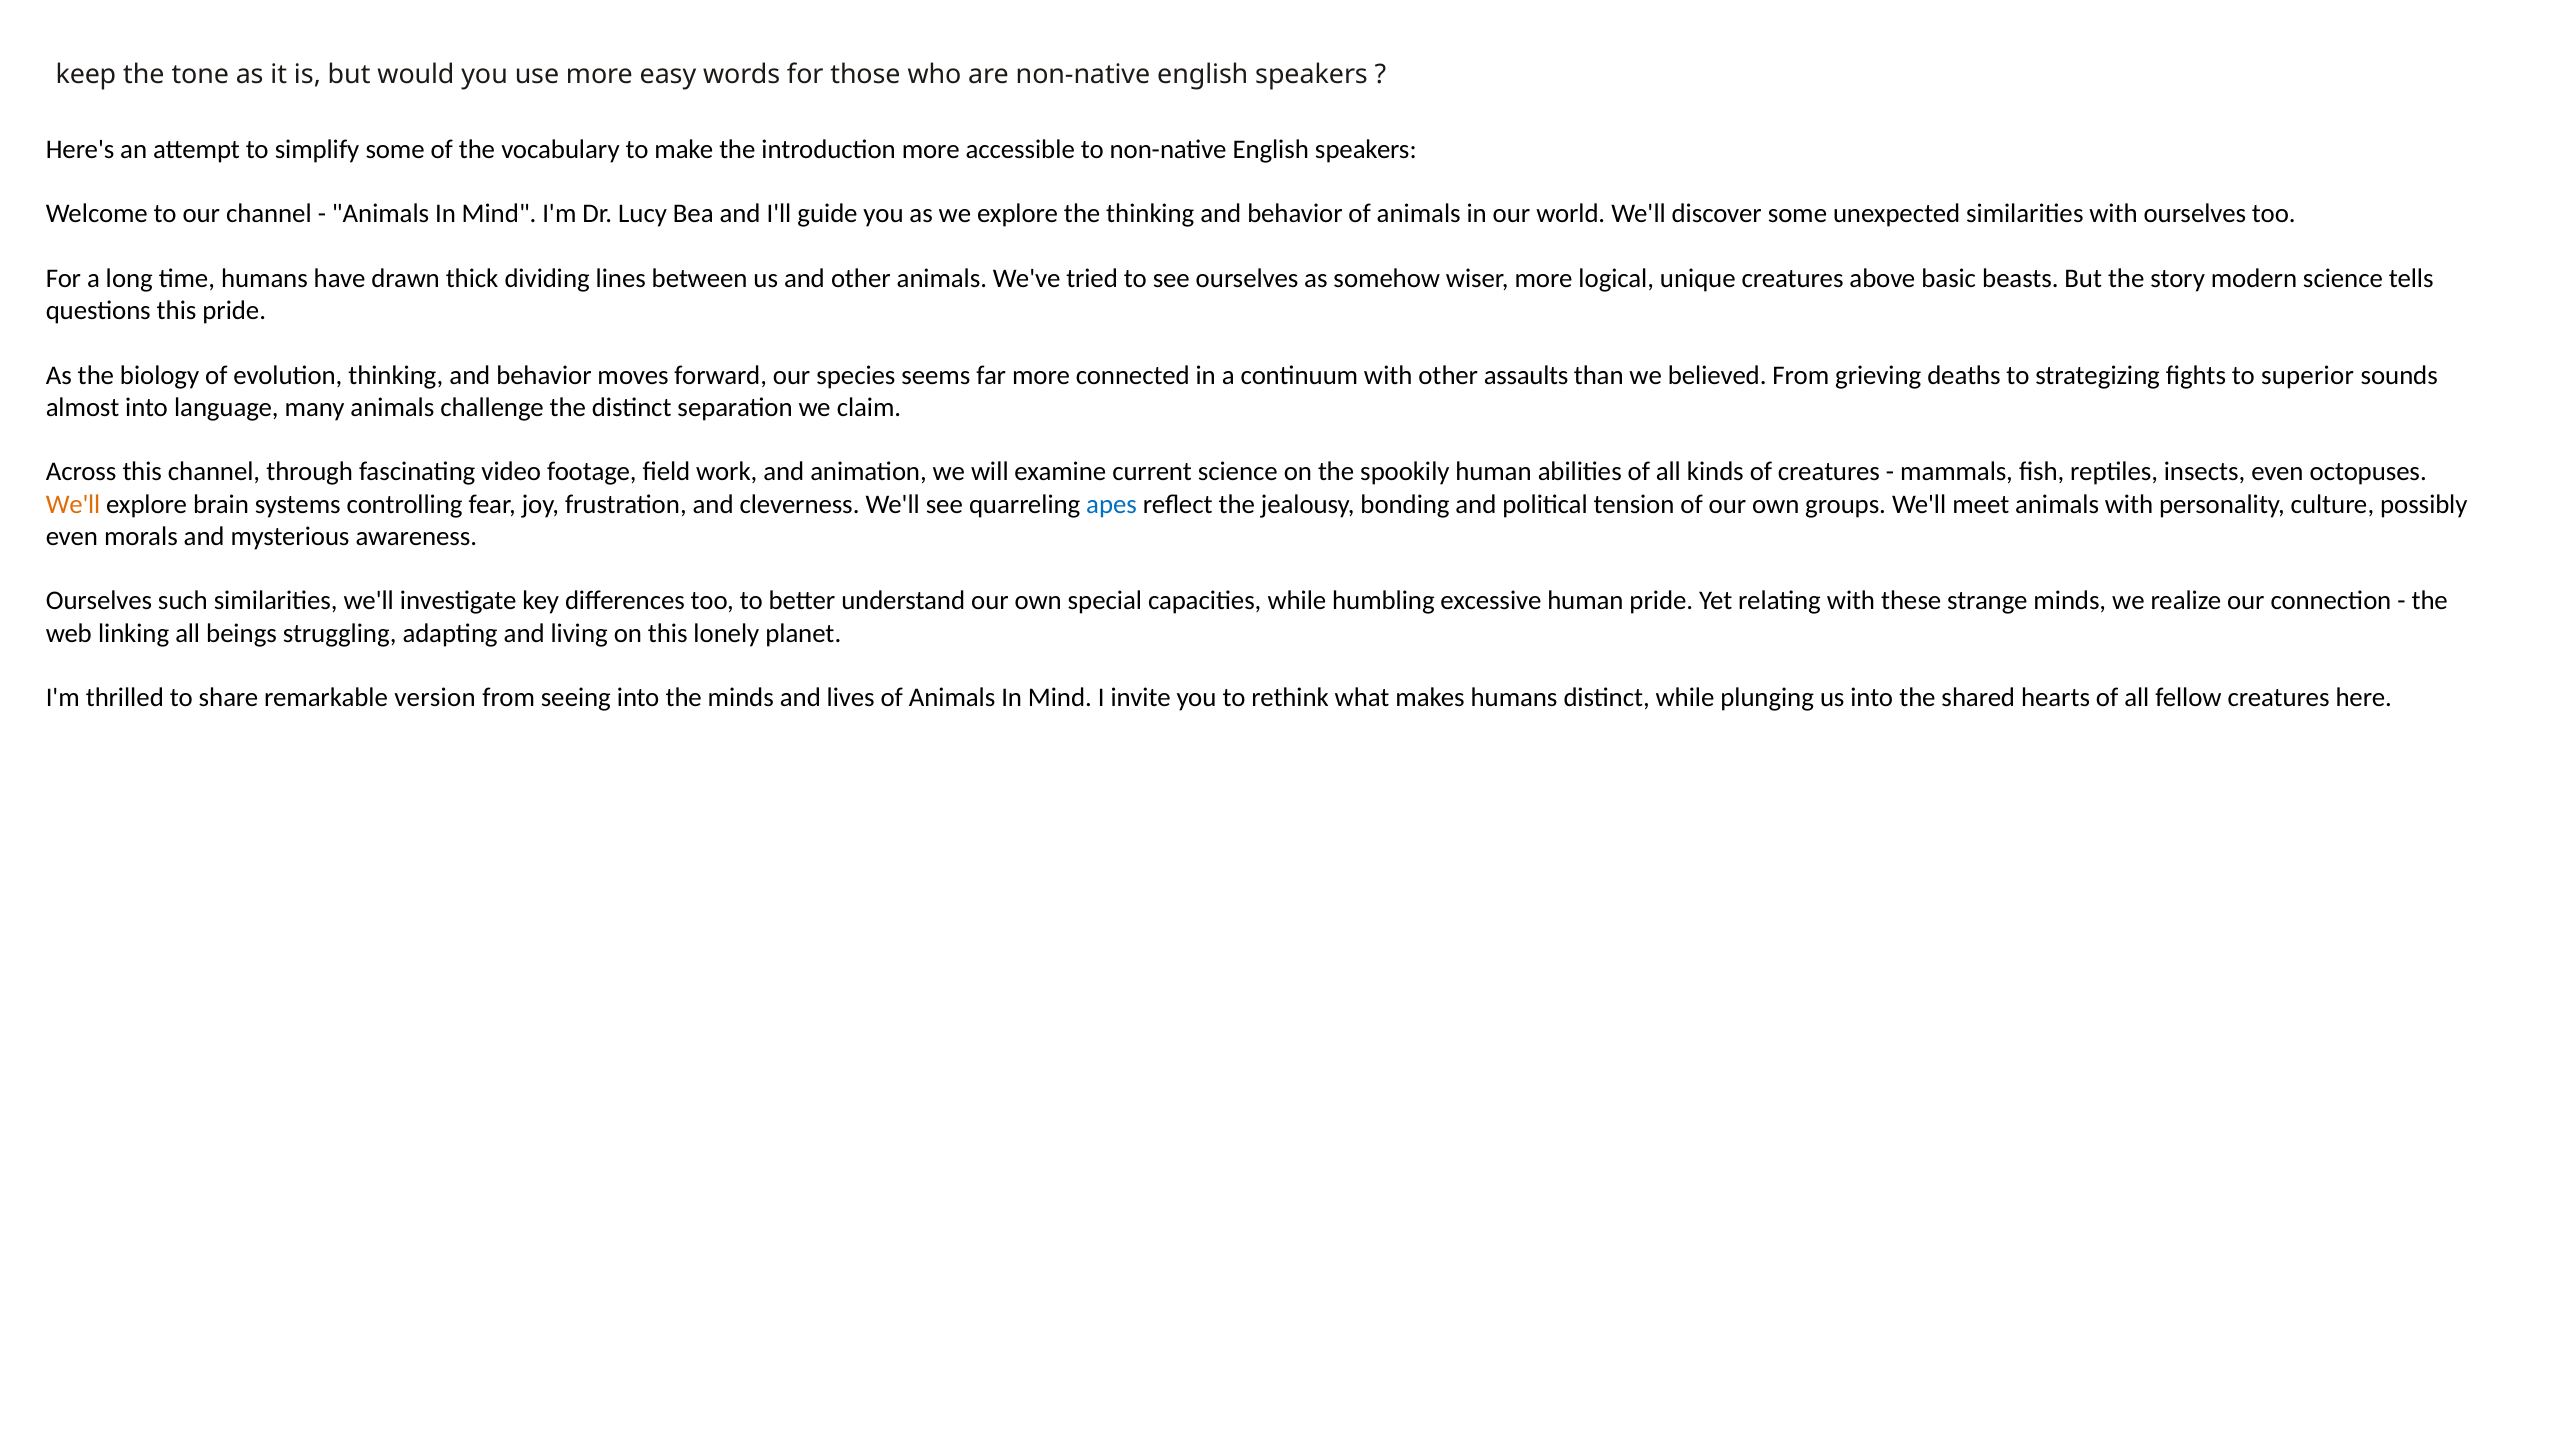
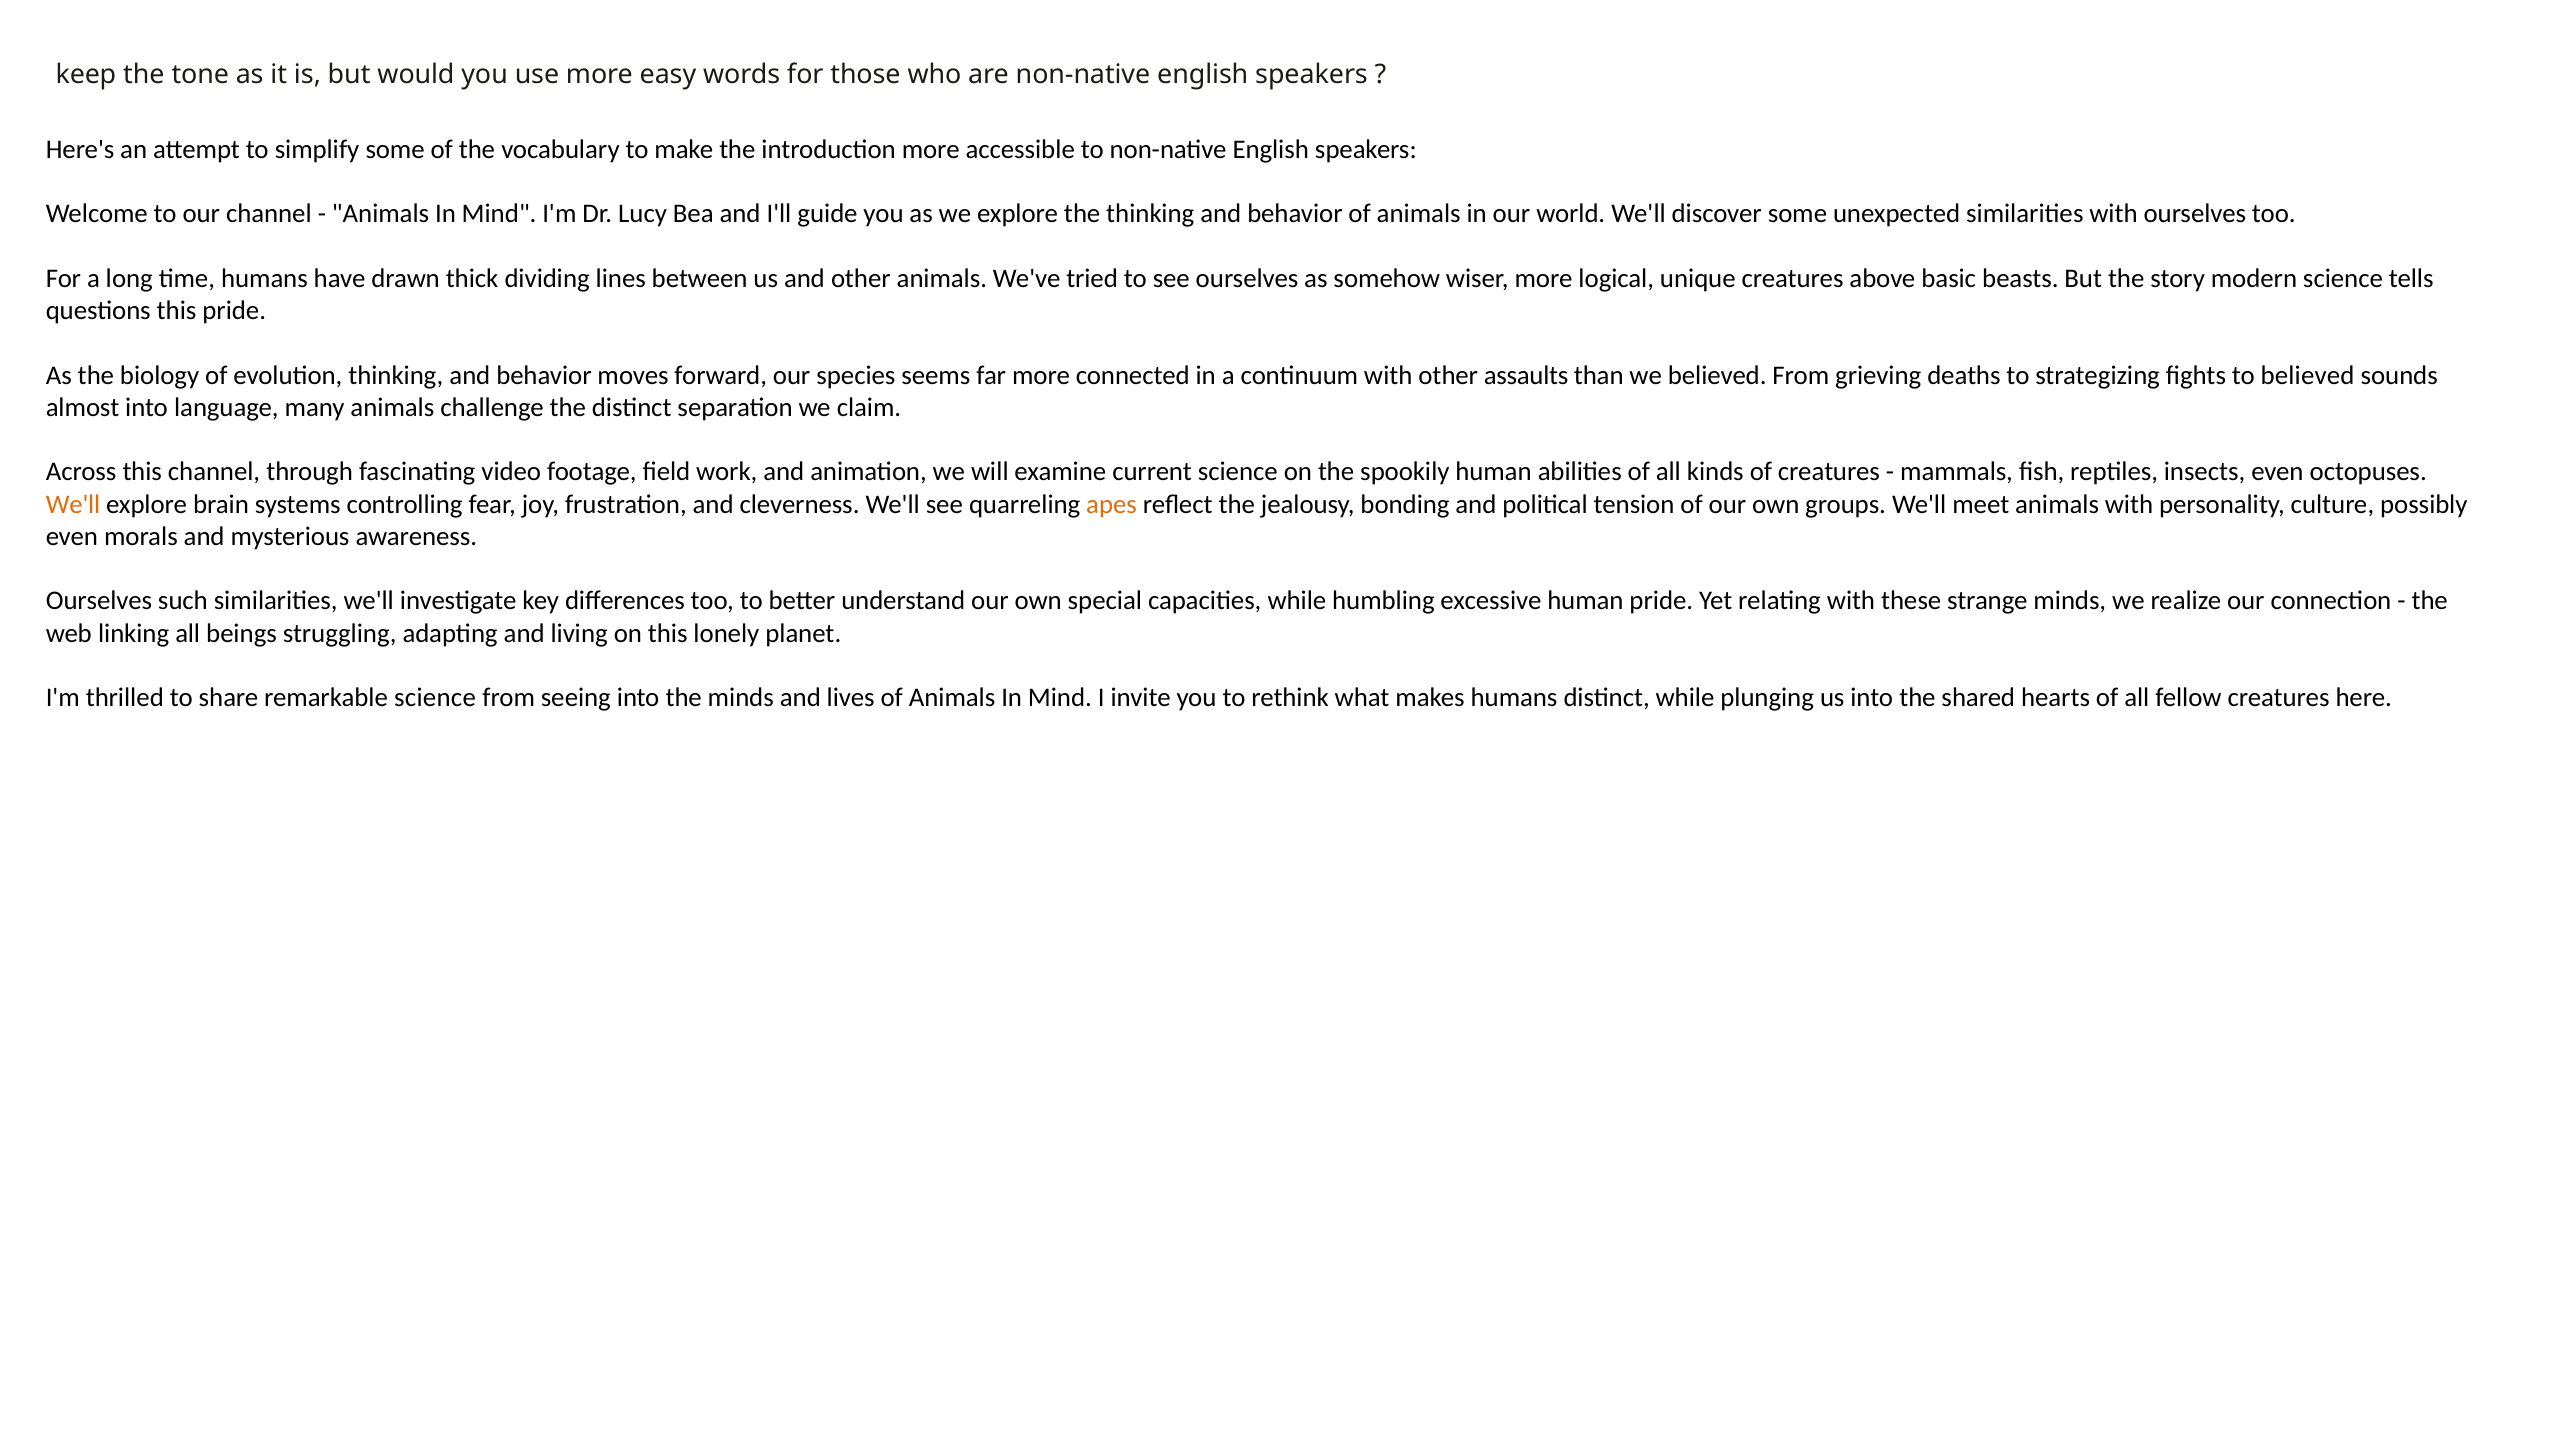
to superior: superior -> believed
apes colour: blue -> orange
remarkable version: version -> science
